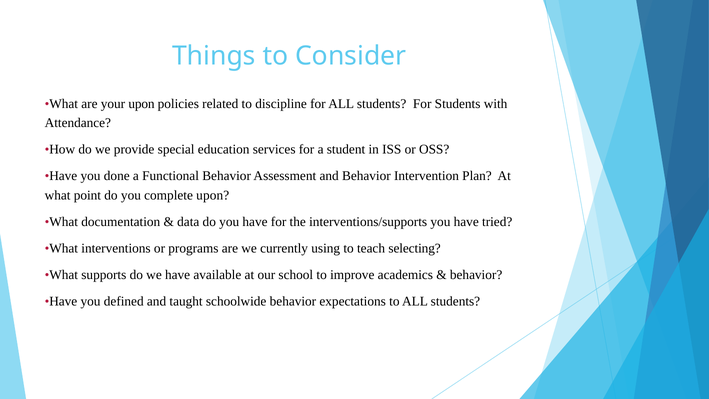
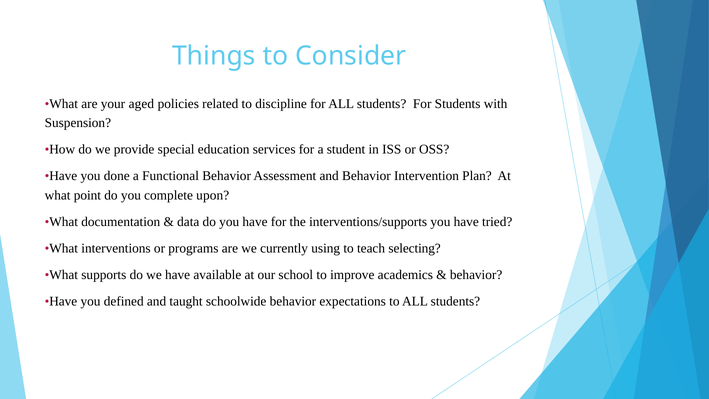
your upon: upon -> aged
Attendance: Attendance -> Suspension
